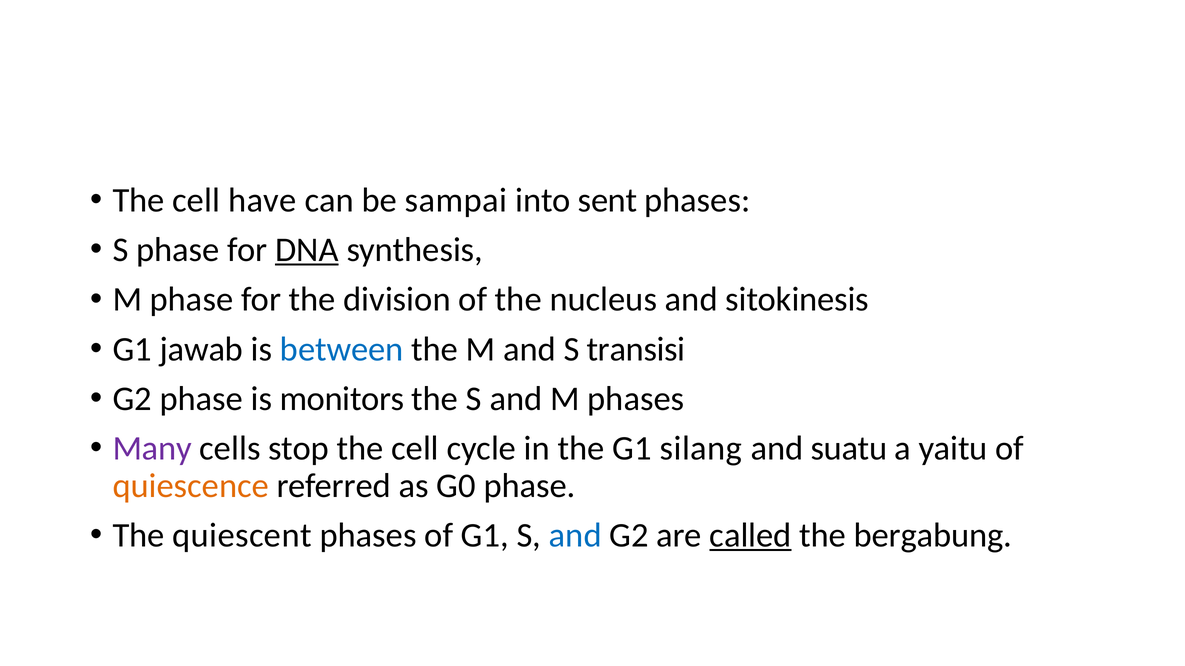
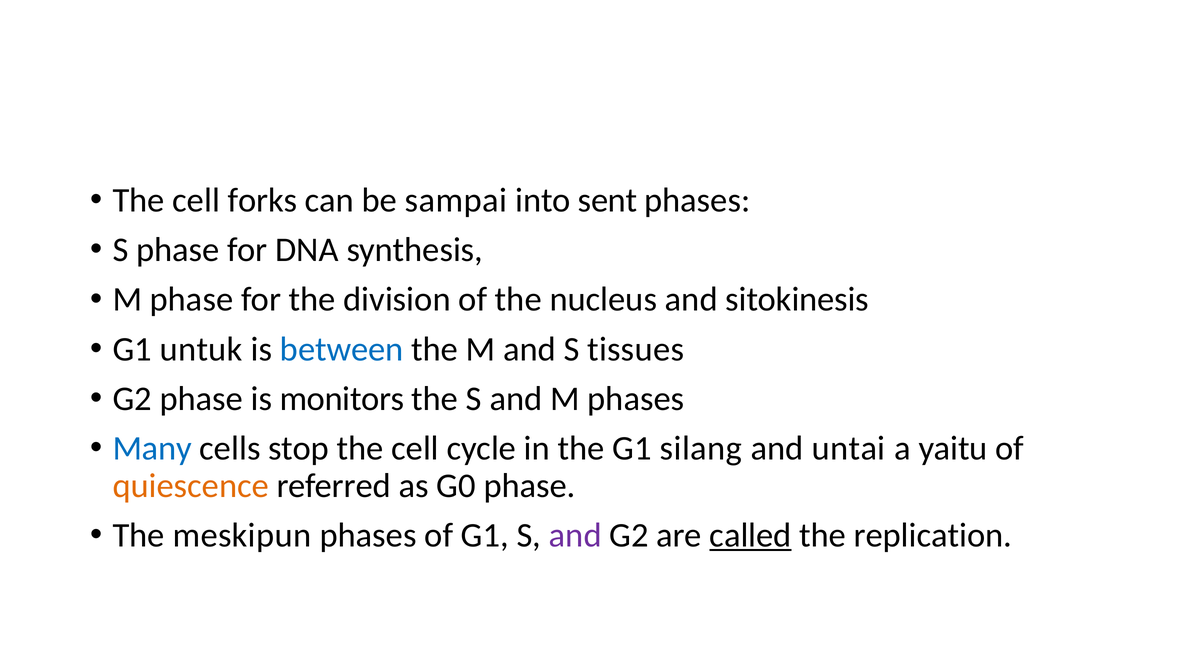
have: have -> forks
DNA underline: present -> none
jawab: jawab -> untuk
transisi: transisi -> tissues
Many colour: purple -> blue
suatu: suatu -> untai
quiescent: quiescent -> meskipun
and at (575, 536) colour: blue -> purple
bergabung: bergabung -> replication
